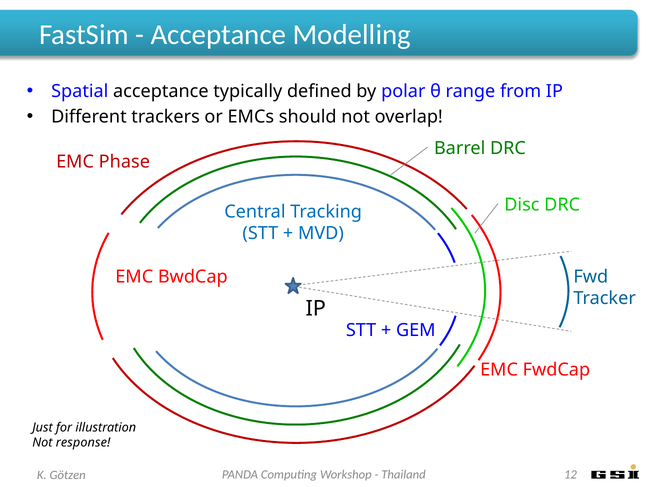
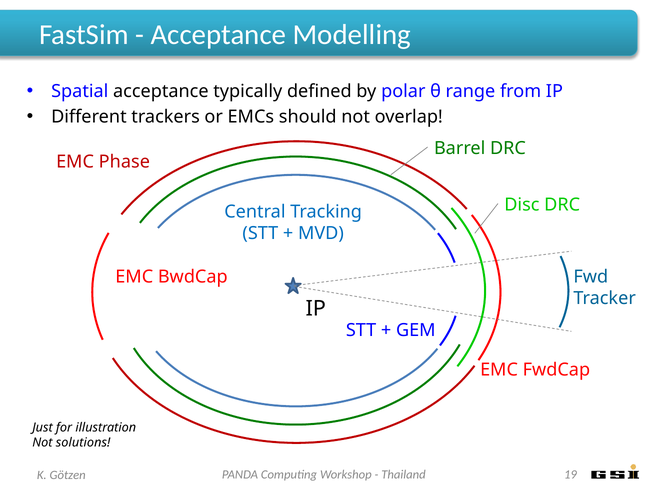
response: response -> solutions
12: 12 -> 19
